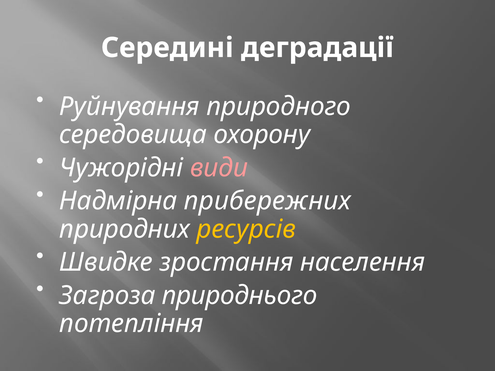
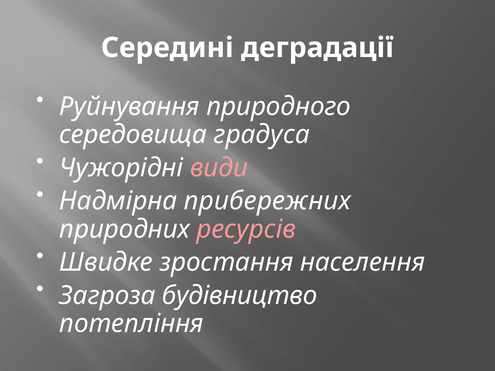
охорону: охорону -> градуса
ресурсів colour: yellow -> pink
природнього: природнього -> будівництво
